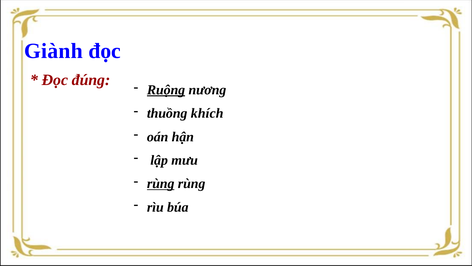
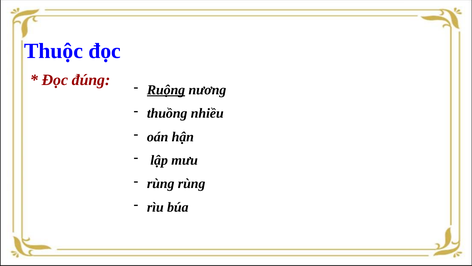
Giành: Giành -> Thuộc
khích: khích -> nhiều
rùng at (161, 183) underline: present -> none
